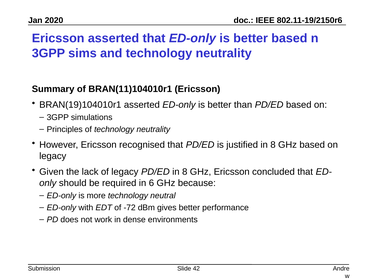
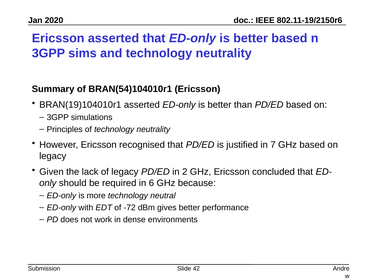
BRAN(11)104010r1: BRAN(11)104010r1 -> BRAN(54)104010r1
justified in 8: 8 -> 7
PD/ED in 8: 8 -> 2
